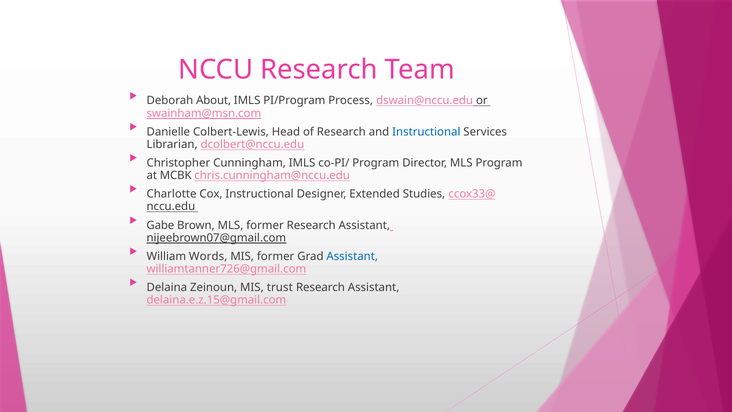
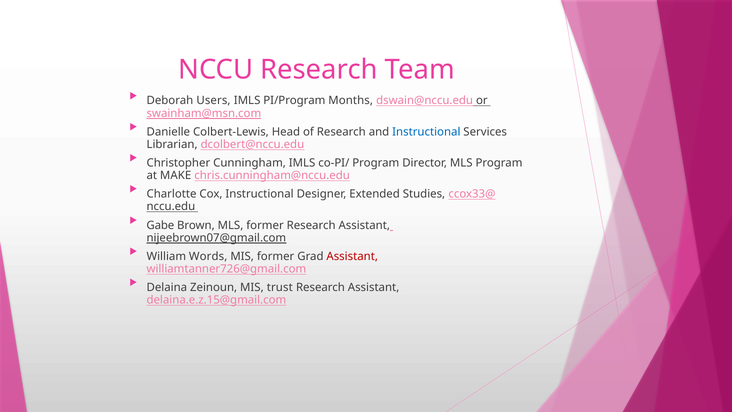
About: About -> Users
Process: Process -> Months
MCBK: MCBK -> MAKE
Assistant at (352, 256) colour: blue -> red
